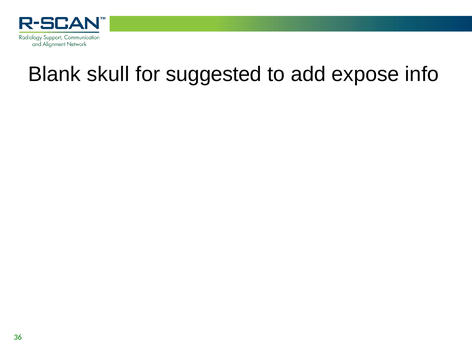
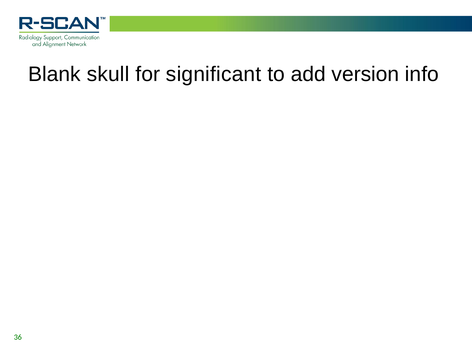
suggested: suggested -> significant
expose: expose -> version
